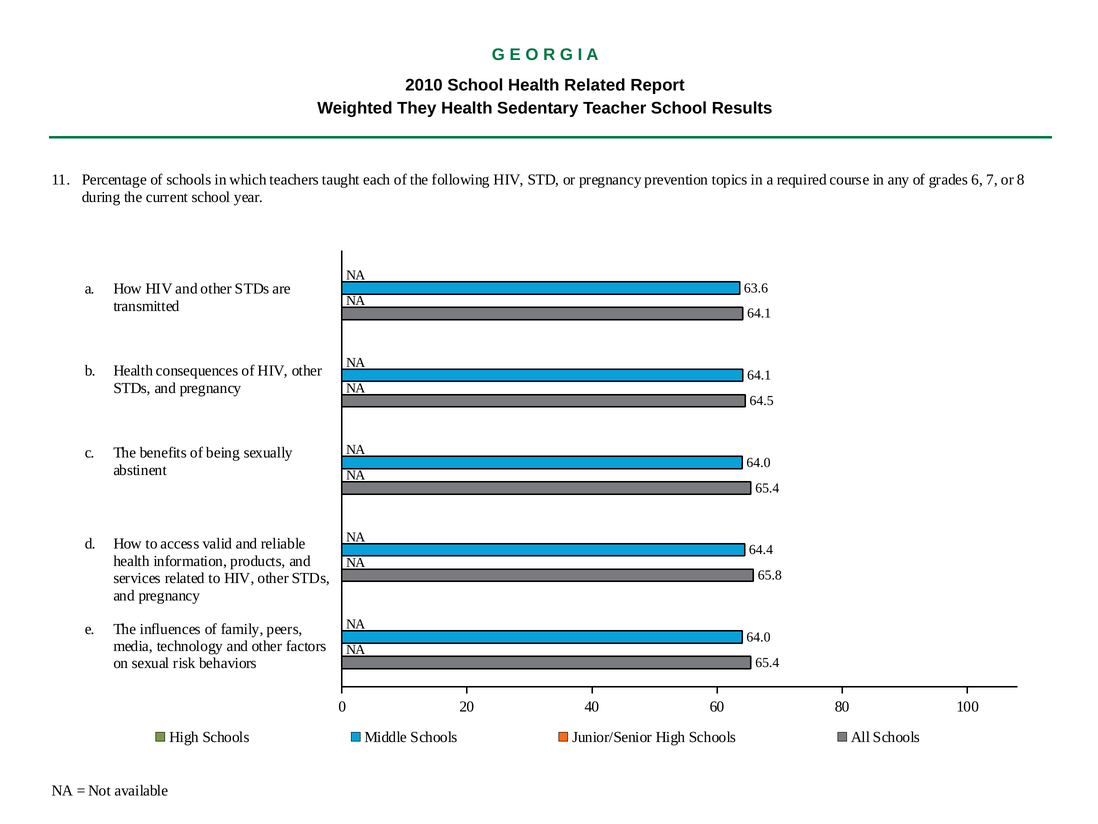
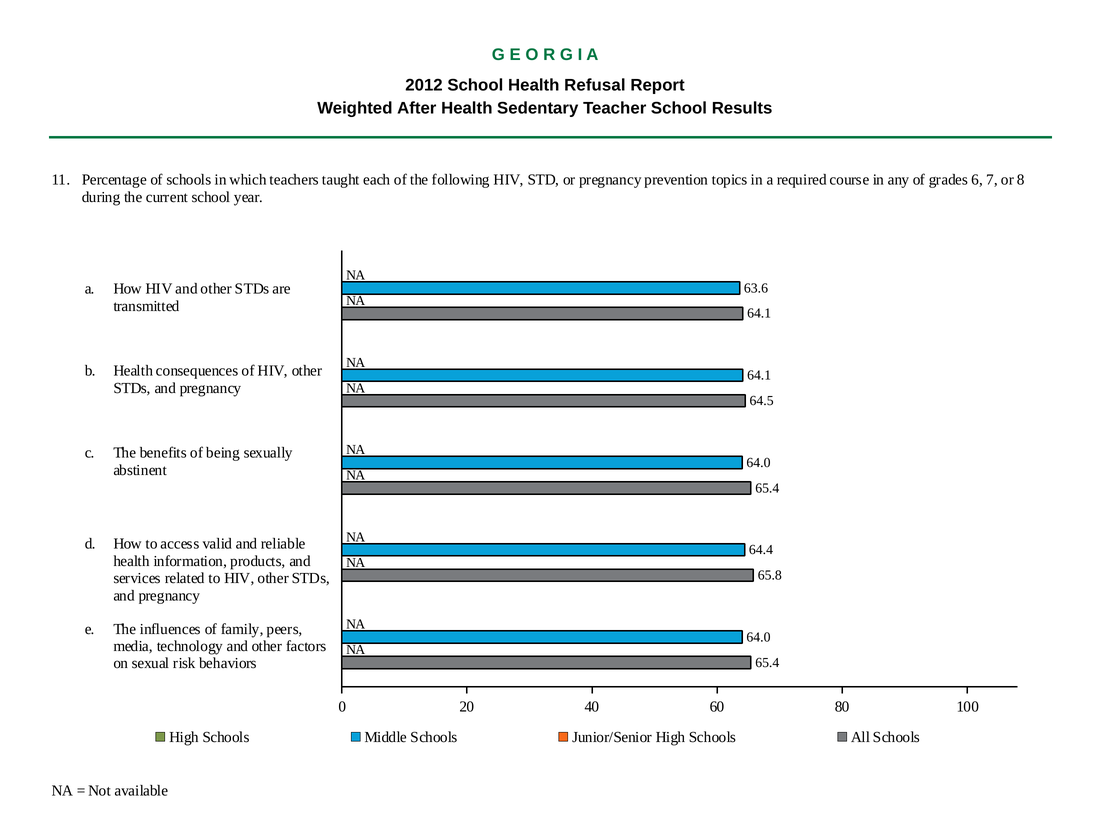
2010: 2010 -> 2012
Health Related: Related -> Refusal
They: They -> After
